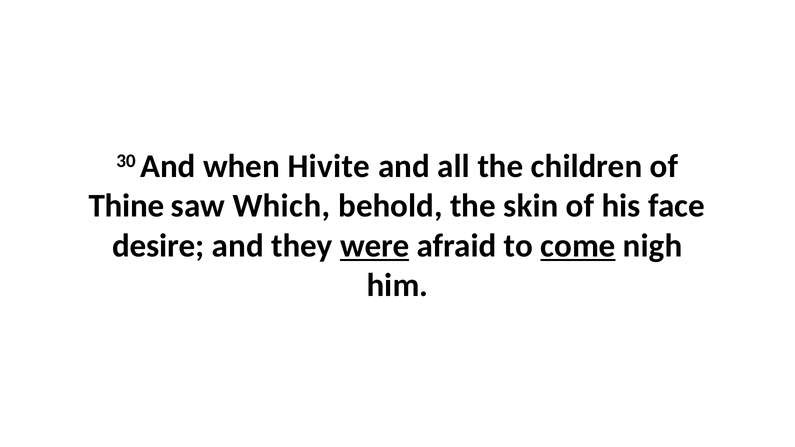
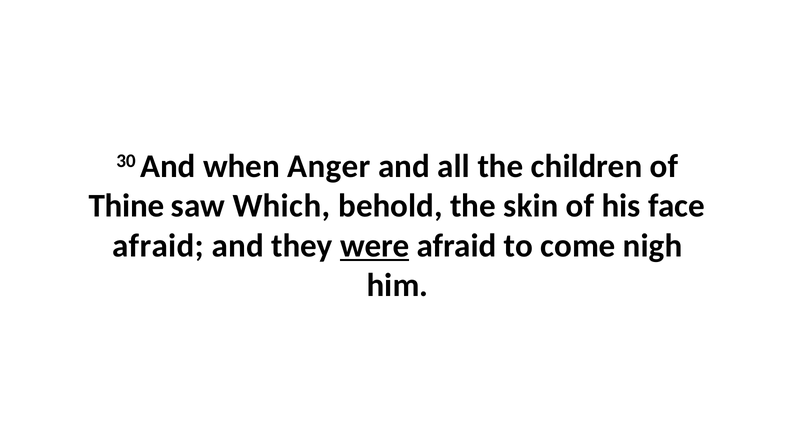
Hivite: Hivite -> Anger
desire at (158, 246): desire -> afraid
come underline: present -> none
